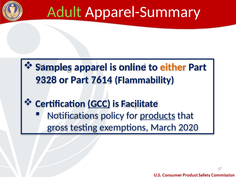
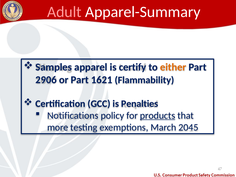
Adult colour: light green -> pink
online: online -> certify
9328: 9328 -> 2906
7614: 7614 -> 1621
GCC underline: present -> none
Facilitate: Facilitate -> Penalties
gross: gross -> more
2020: 2020 -> 2045
